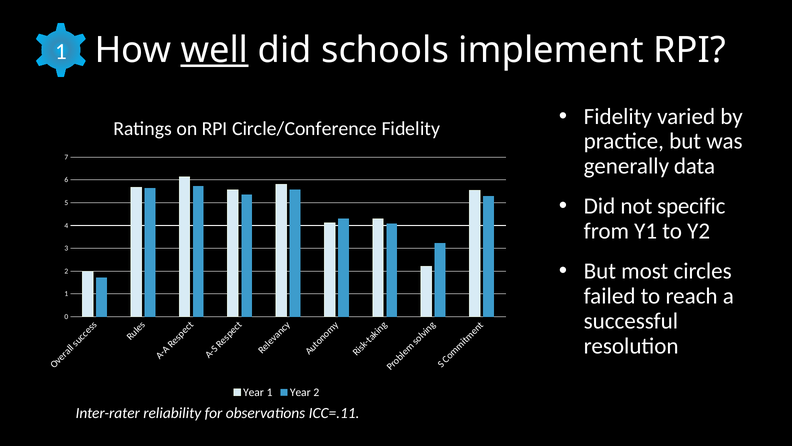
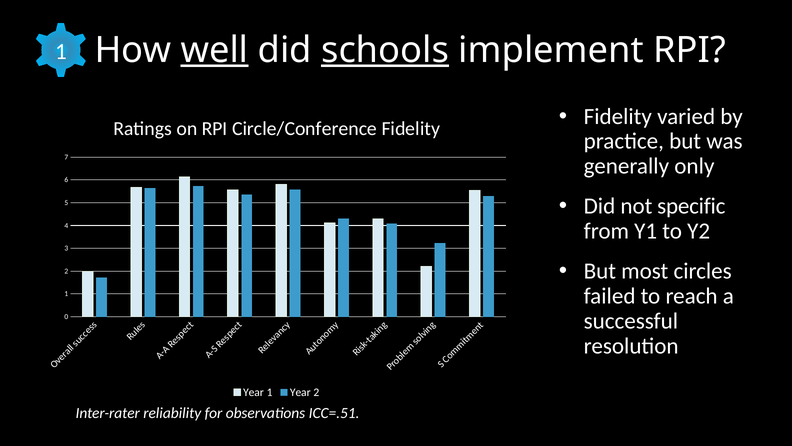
schools underline: none -> present
data: data -> only
ICC=.11: ICC=.11 -> ICC=.51
